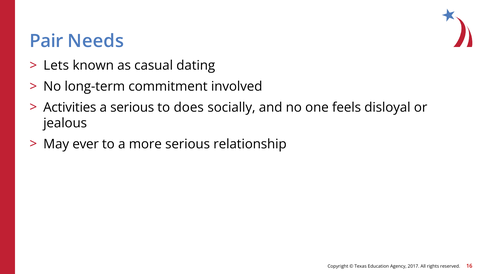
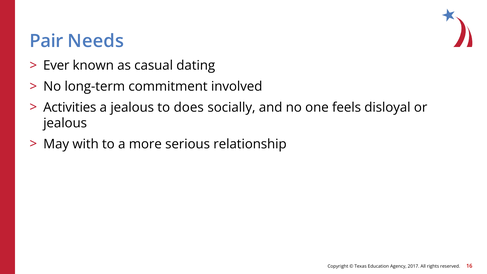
Lets: Lets -> Ever
a serious: serious -> jealous
ever: ever -> with
